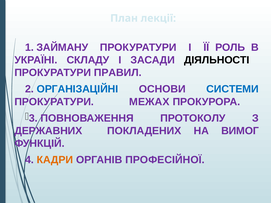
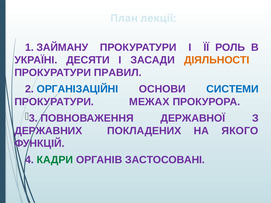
СКЛАДУ: СКЛАДУ -> ДЕСЯТИ
ДІЯЛЬНОСТІ colour: black -> orange
ПРОТОКОЛУ: ПРОТОКОЛУ -> ДЕРЖАВНОЇ
ВИМОГ: ВИМОГ -> ЯКОГО
КАДРИ colour: orange -> green
ПРОФЕСІЙНОЇ: ПРОФЕСІЙНОЇ -> ЗАСТОСОВАНІ
